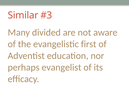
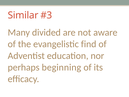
first: first -> find
evangelist: evangelist -> beginning
